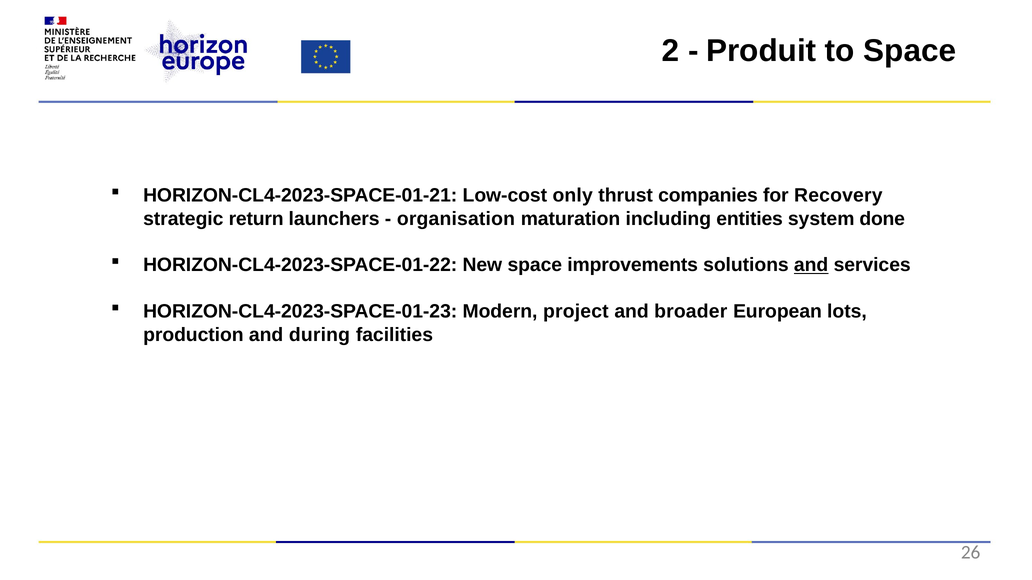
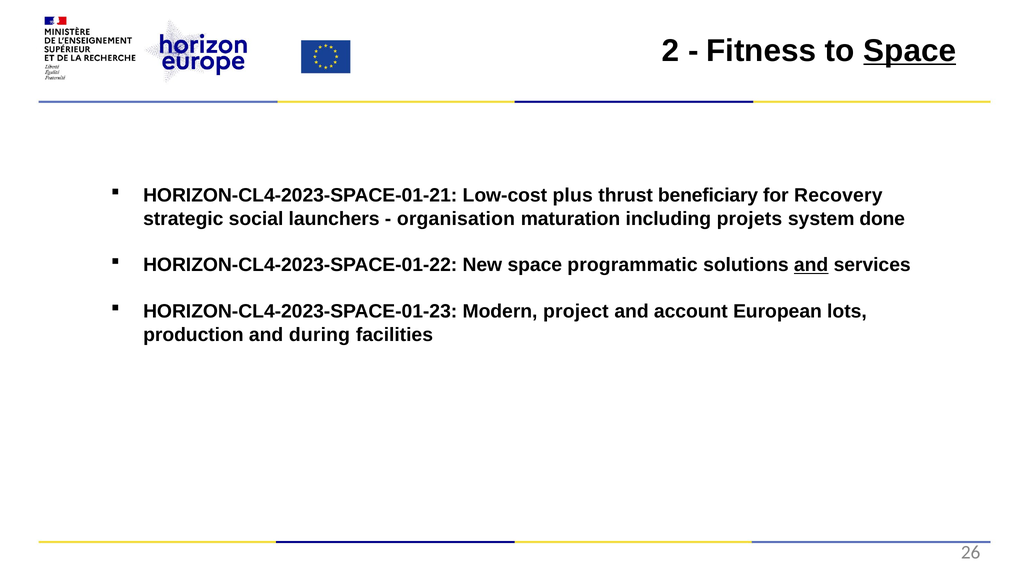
Produit: Produit -> Fitness
Space at (910, 51) underline: none -> present
only: only -> plus
companies: companies -> beneficiary
return: return -> social
entities: entities -> projets
improvements: improvements -> programmatic
broader: broader -> account
